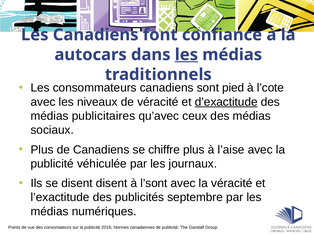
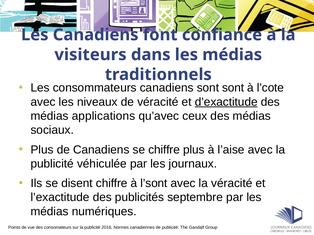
autocars: autocars -> visiteurs
les at (186, 55) underline: present -> none
sont pied: pied -> sont
publicitaires: publicitaires -> applications
disent disent: disent -> chiffre
